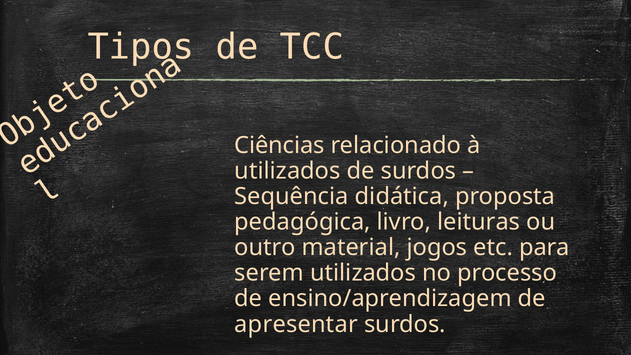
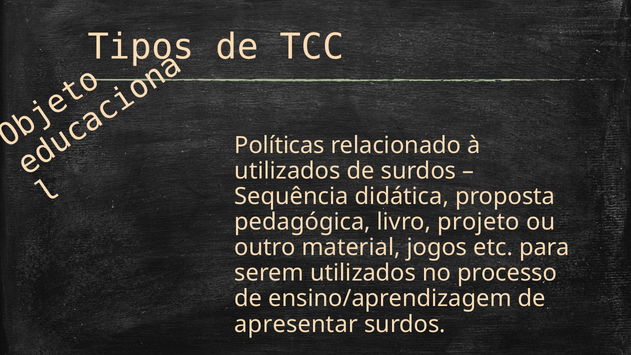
Ciências: Ciências -> Políticas
leituras: leituras -> projeto
